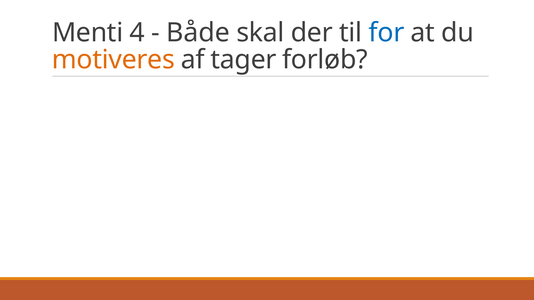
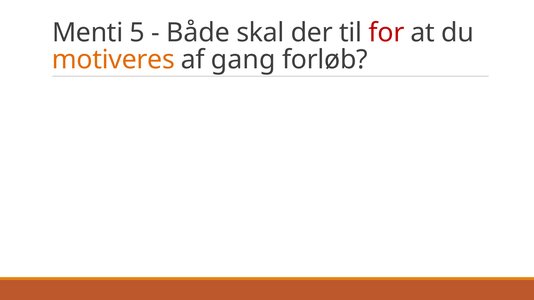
4: 4 -> 5
for colour: blue -> red
tager: tager -> gang
